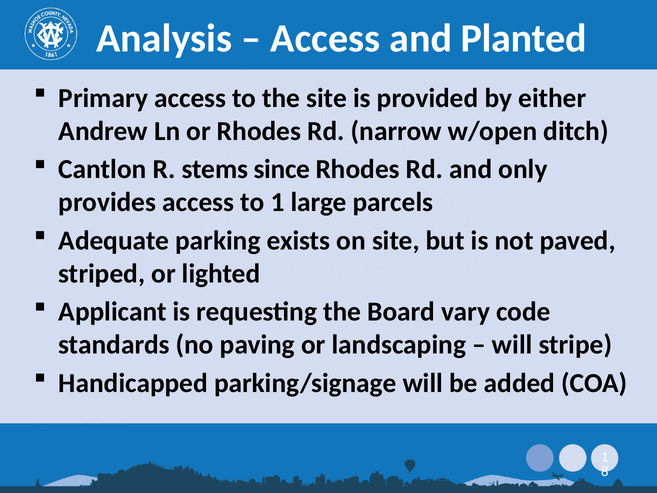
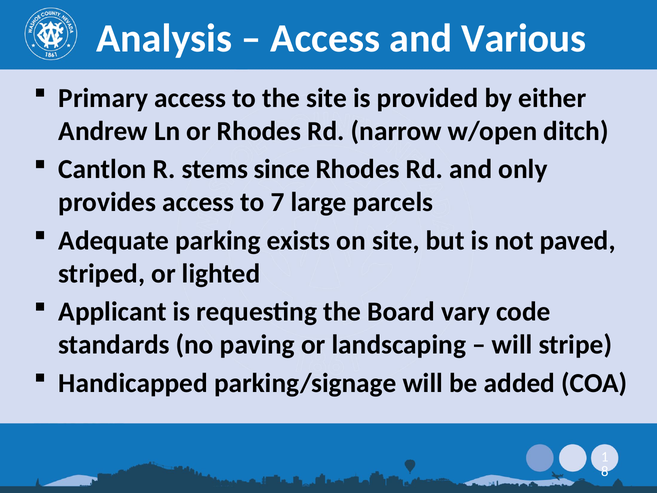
Planted: Planted -> Various
to 1: 1 -> 7
